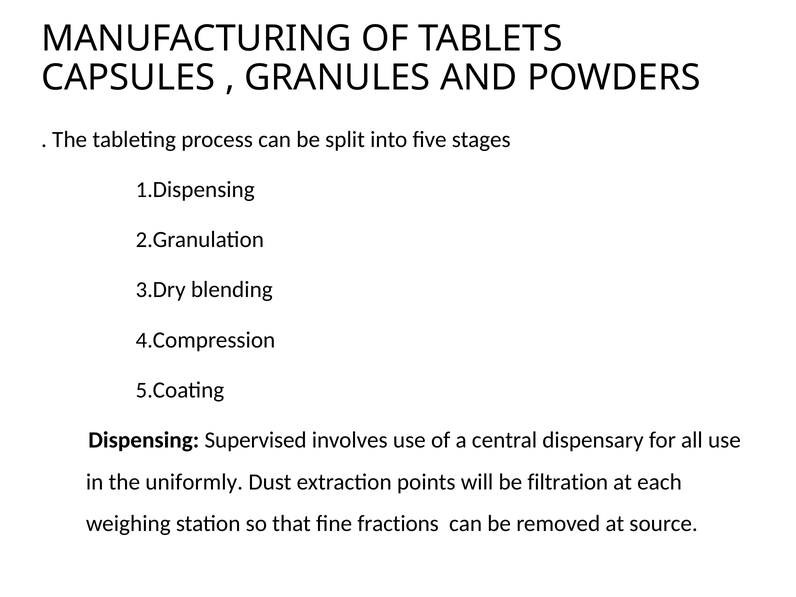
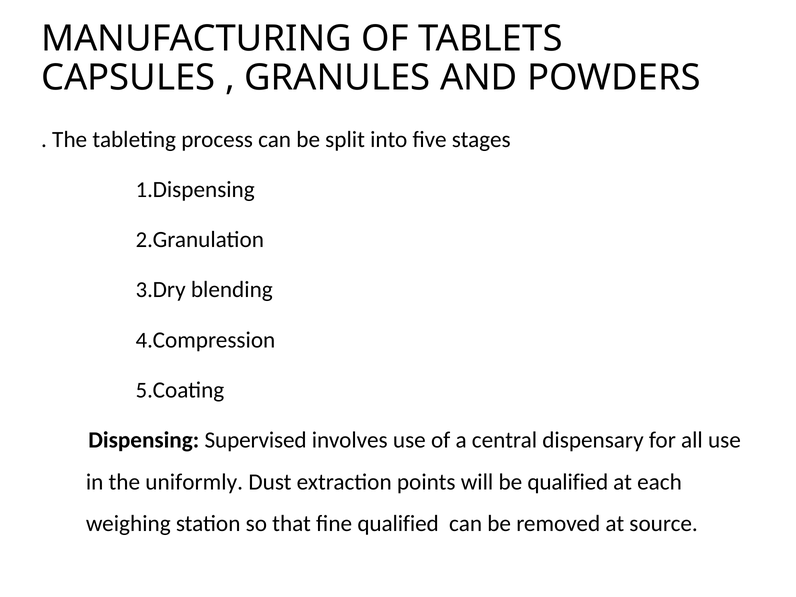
be filtration: filtration -> qualified
fine fractions: fractions -> qualified
